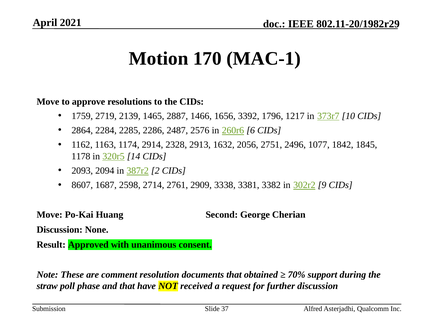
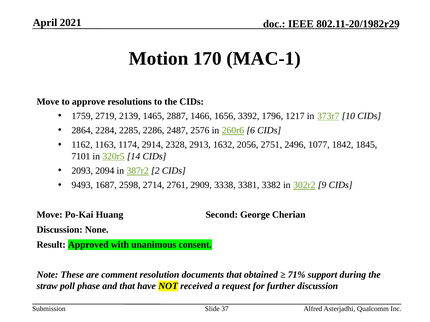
1178: 1178 -> 7101
8607: 8607 -> 9493
70%: 70% -> 71%
